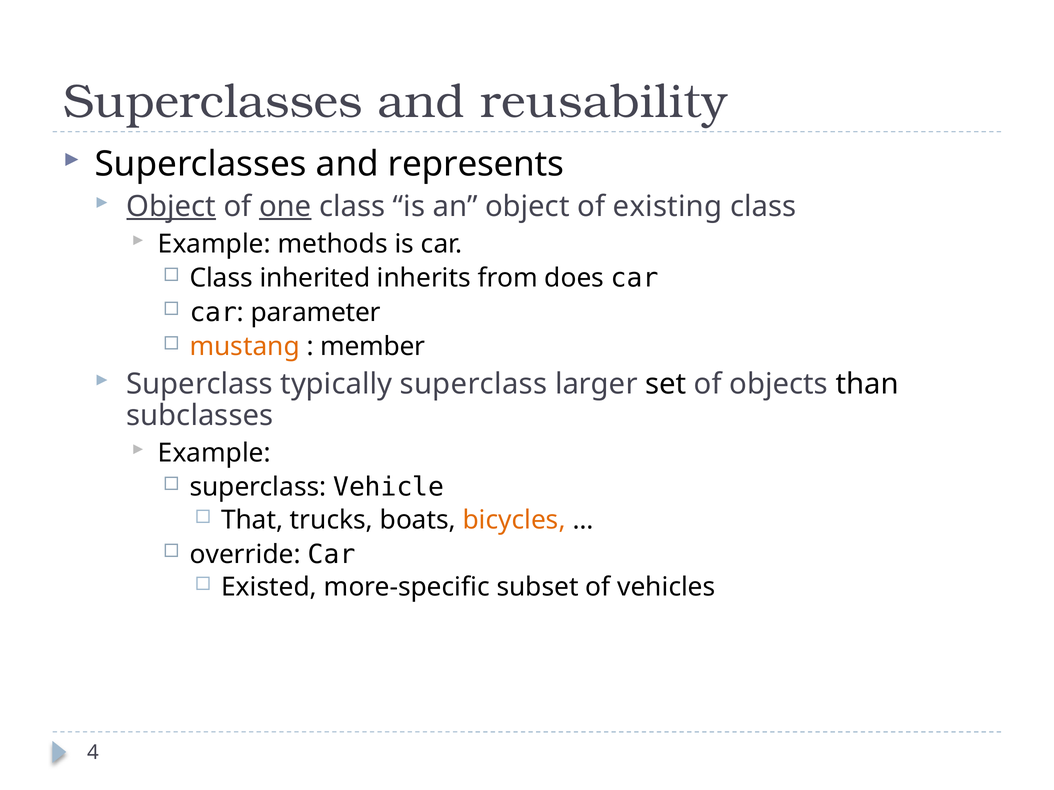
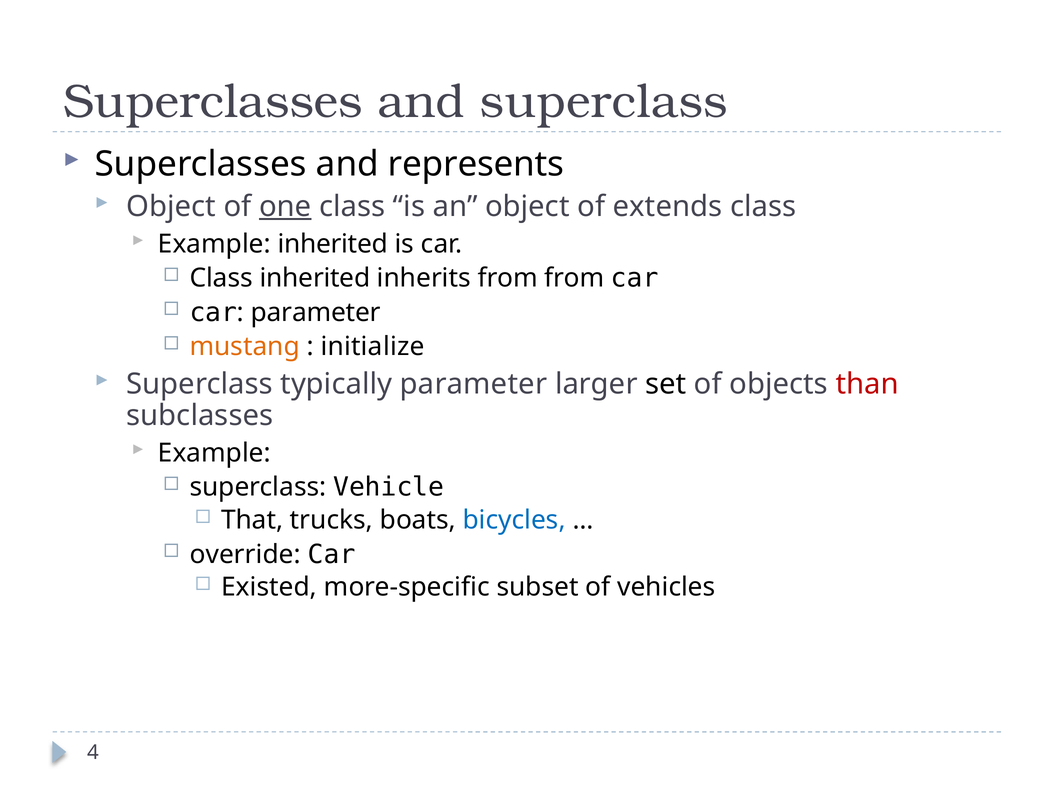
and reusability: reusability -> superclass
Object at (171, 207) underline: present -> none
existing: existing -> extends
Example methods: methods -> inherited
from does: does -> from
member: member -> initialize
typically superclass: superclass -> parameter
than colour: black -> red
bicycles colour: orange -> blue
